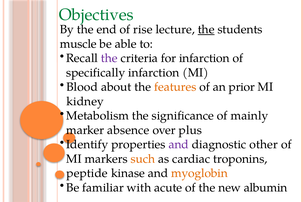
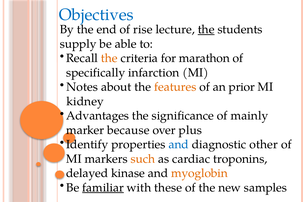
Objectives colour: green -> blue
muscle: muscle -> supply
the at (109, 58) colour: purple -> orange
for infarction: infarction -> marathon
Blood: Blood -> Notes
Metabolism: Metabolism -> Advantages
absence: absence -> because
and at (179, 144) colour: purple -> blue
peptide: peptide -> delayed
familiar underline: none -> present
acute: acute -> these
albumin: albumin -> samples
